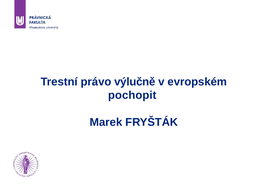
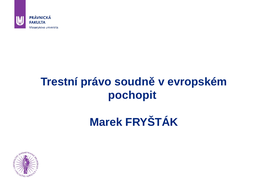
výlučně: výlučně -> soudně
